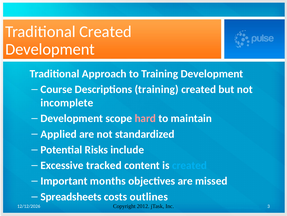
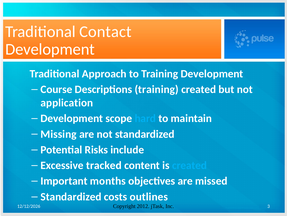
Traditional Created: Created -> Contact
incomplete: incomplete -> application
hard colour: pink -> light blue
Applied: Applied -> Missing
Spreadsheets at (71, 196): Spreadsheets -> Standardized
